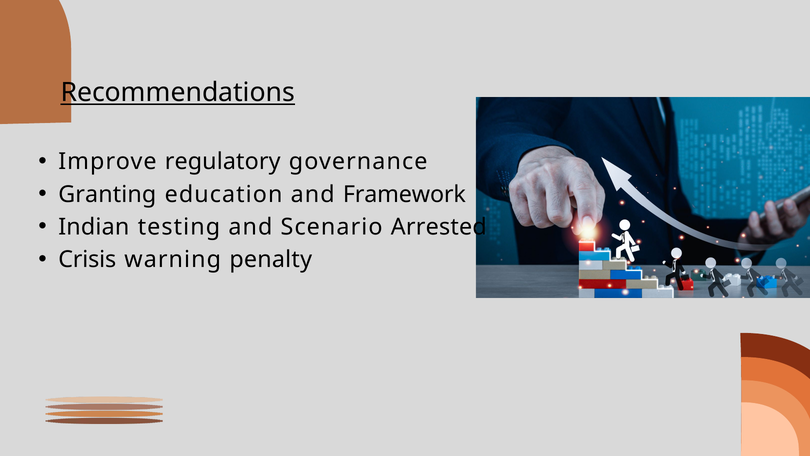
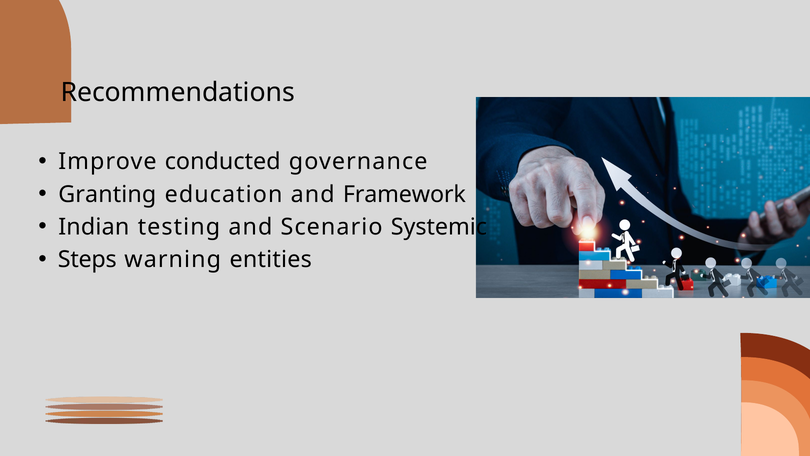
Recommendations underline: present -> none
regulatory: regulatory -> conducted
Arrested: Arrested -> Systemic
Crisis: Crisis -> Steps
penalty: penalty -> entities
